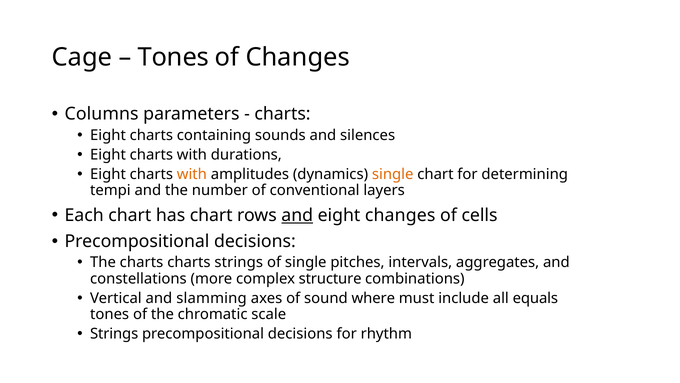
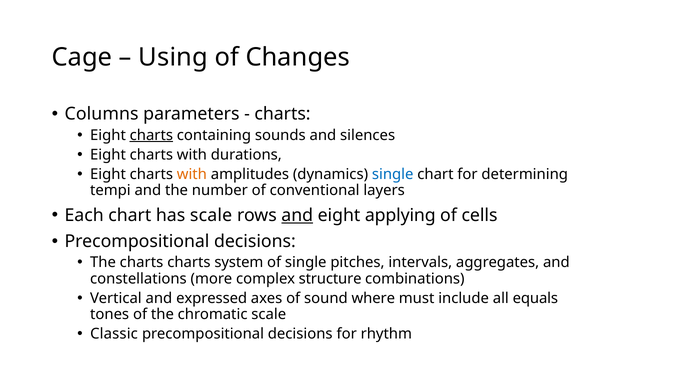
Tones at (173, 57): Tones -> Using
charts at (151, 135) underline: none -> present
single at (393, 174) colour: orange -> blue
has chart: chart -> scale
eight changes: changes -> applying
charts strings: strings -> system
slamming: slamming -> expressed
Strings at (114, 334): Strings -> Classic
